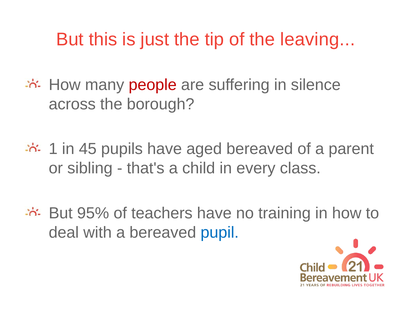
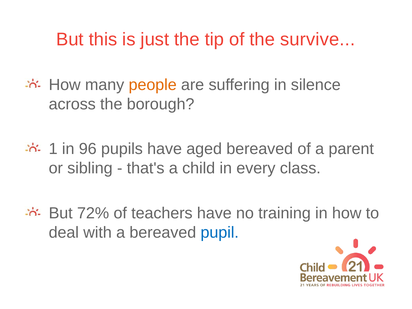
leaving: leaving -> survive
people colour: red -> orange
45: 45 -> 96
95%: 95% -> 72%
